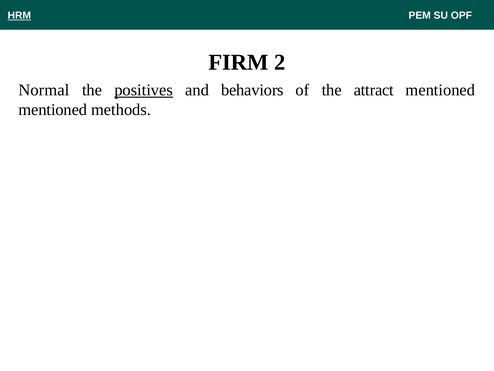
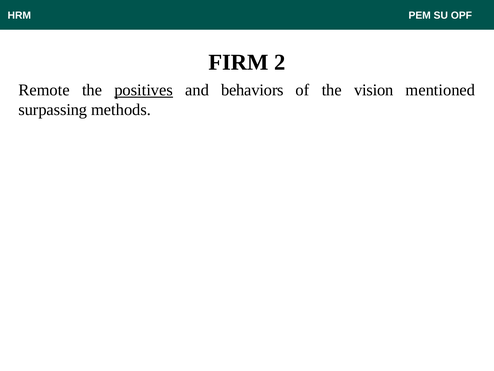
HRM underline: present -> none
Normal: Normal -> Remote
attract: attract -> vision
mentioned at (53, 110): mentioned -> surpassing
